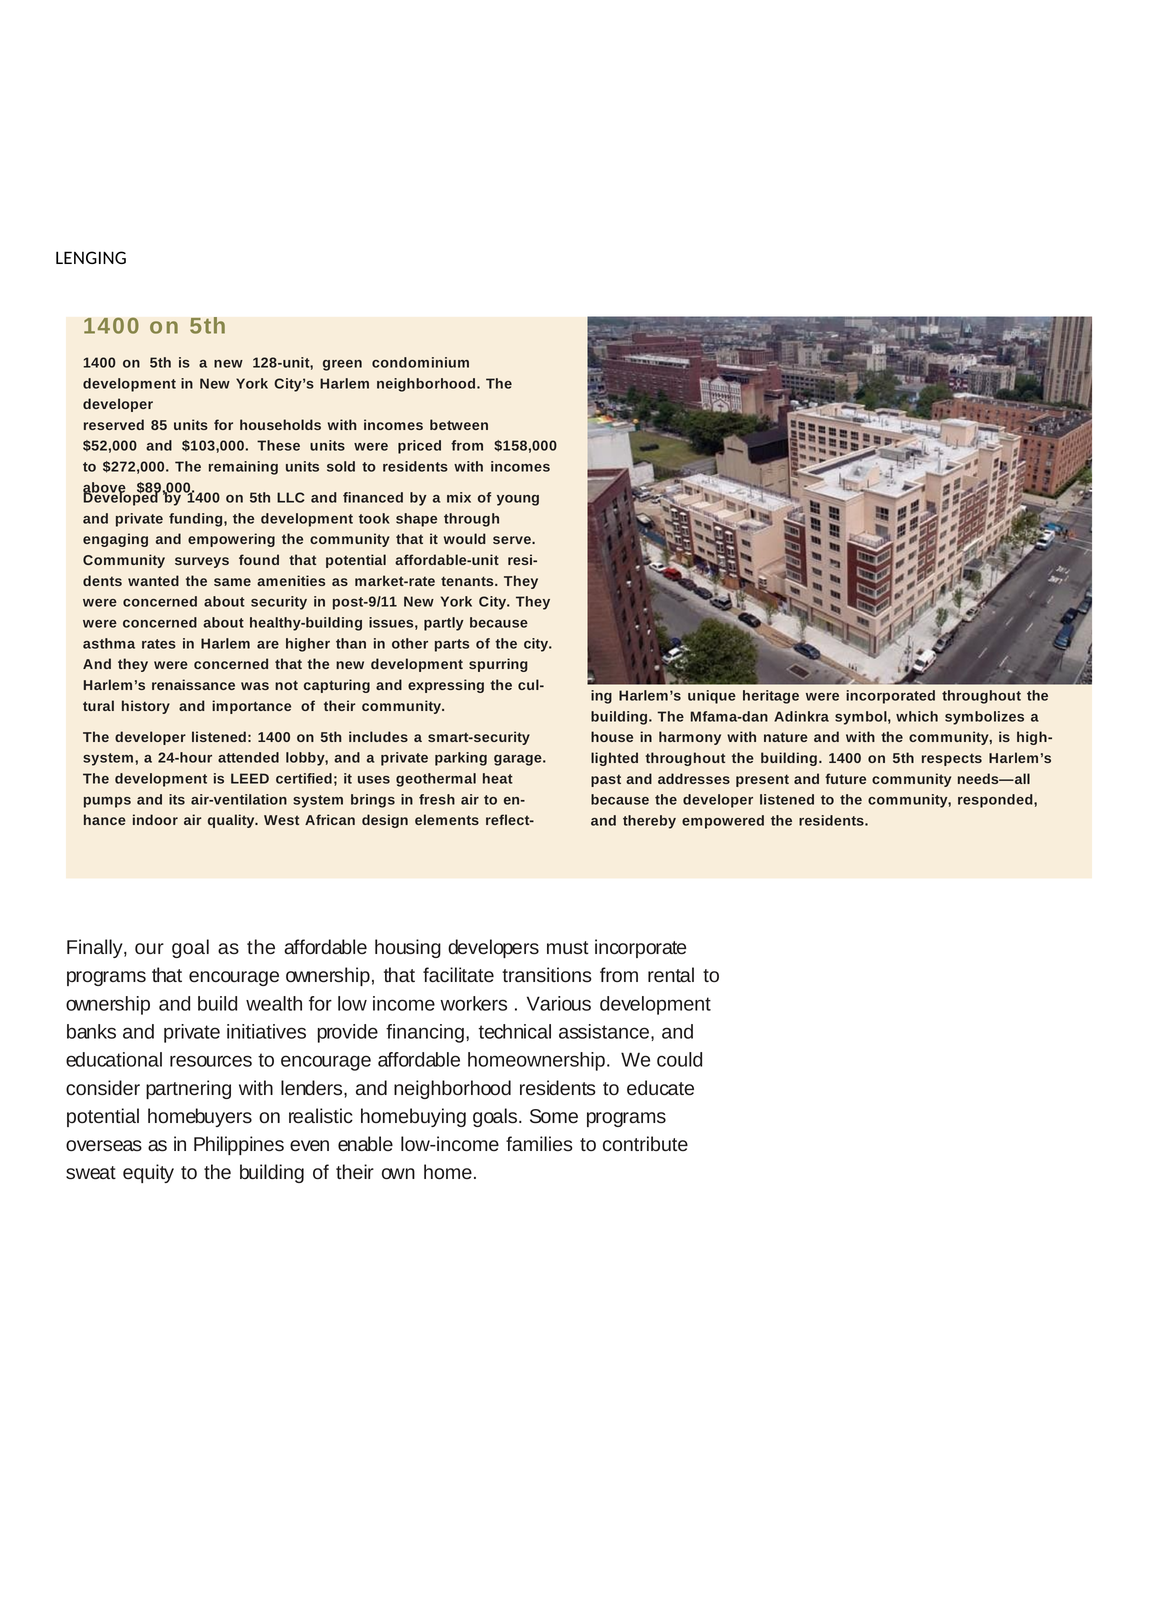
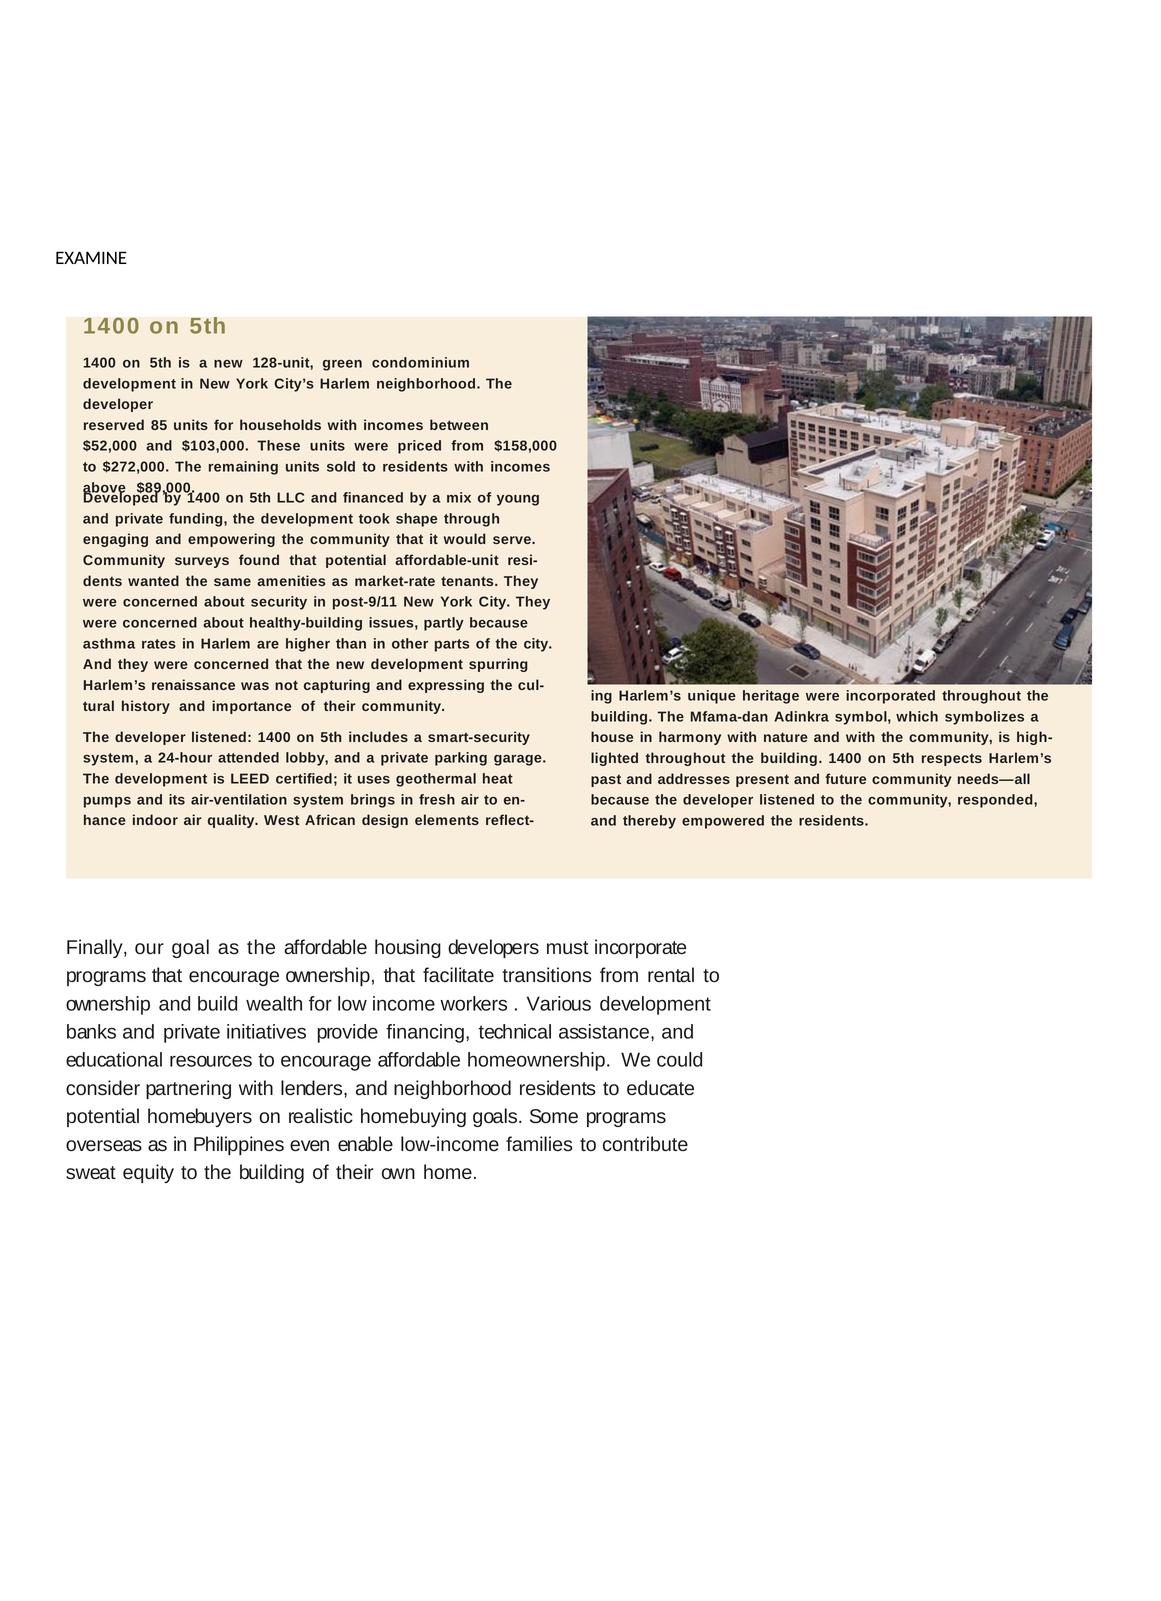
LENGING: LENGING -> EXAMINE
